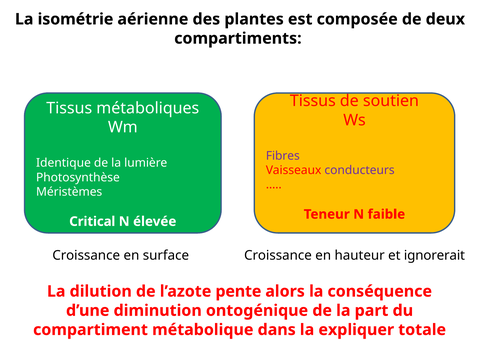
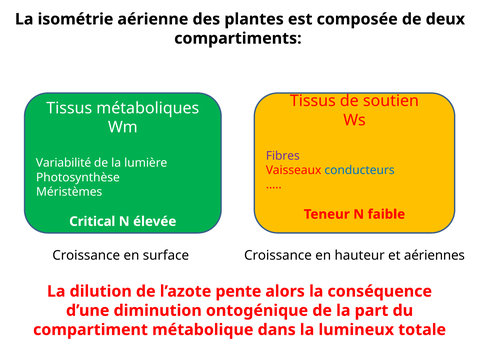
Identique: Identique -> Variabilité
conducteurs colour: purple -> blue
ignorerait: ignorerait -> aériennes
expliquer: expliquer -> lumineux
